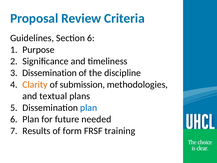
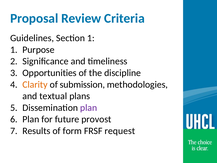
Section 6: 6 -> 1
Dissemination at (50, 73): Dissemination -> Opportunities
plan at (89, 108) colour: blue -> purple
needed: needed -> provost
training: training -> request
